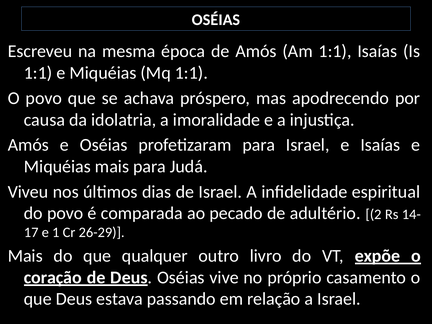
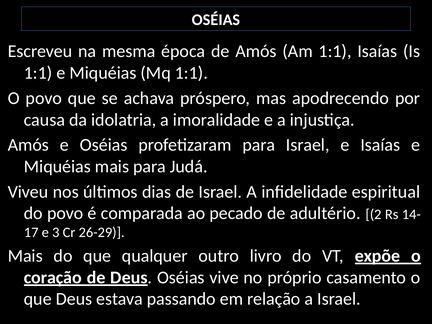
1: 1 -> 3
